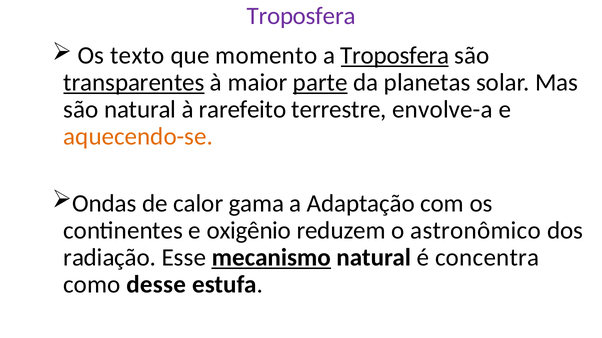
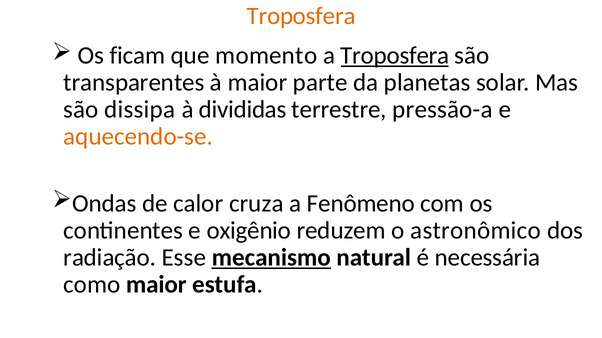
Troposfera at (301, 16) colour: purple -> orange
texto: texto -> ficam
transparentes underline: present -> none
parte underline: present -> none
são natural: natural -> dissipa
rarefeito: rarefeito -> divididas
envolve-a: envolve-a -> pressão-a
gama: gama -> cruza
Adaptação: Adaptação -> Fenômeno
concentra: concentra -> necessária
como desse: desse -> maior
